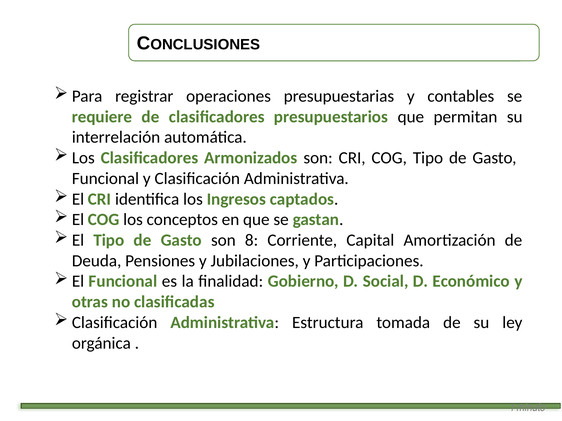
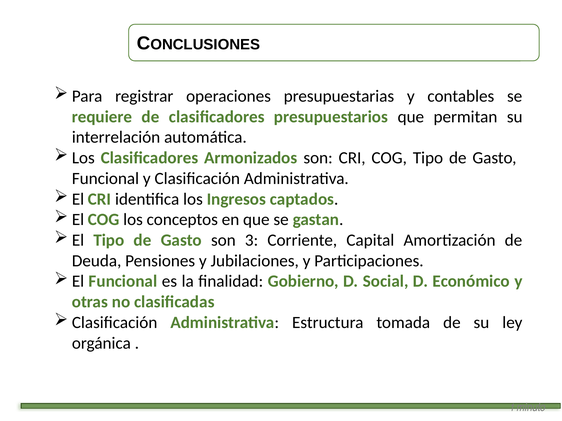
8: 8 -> 3
